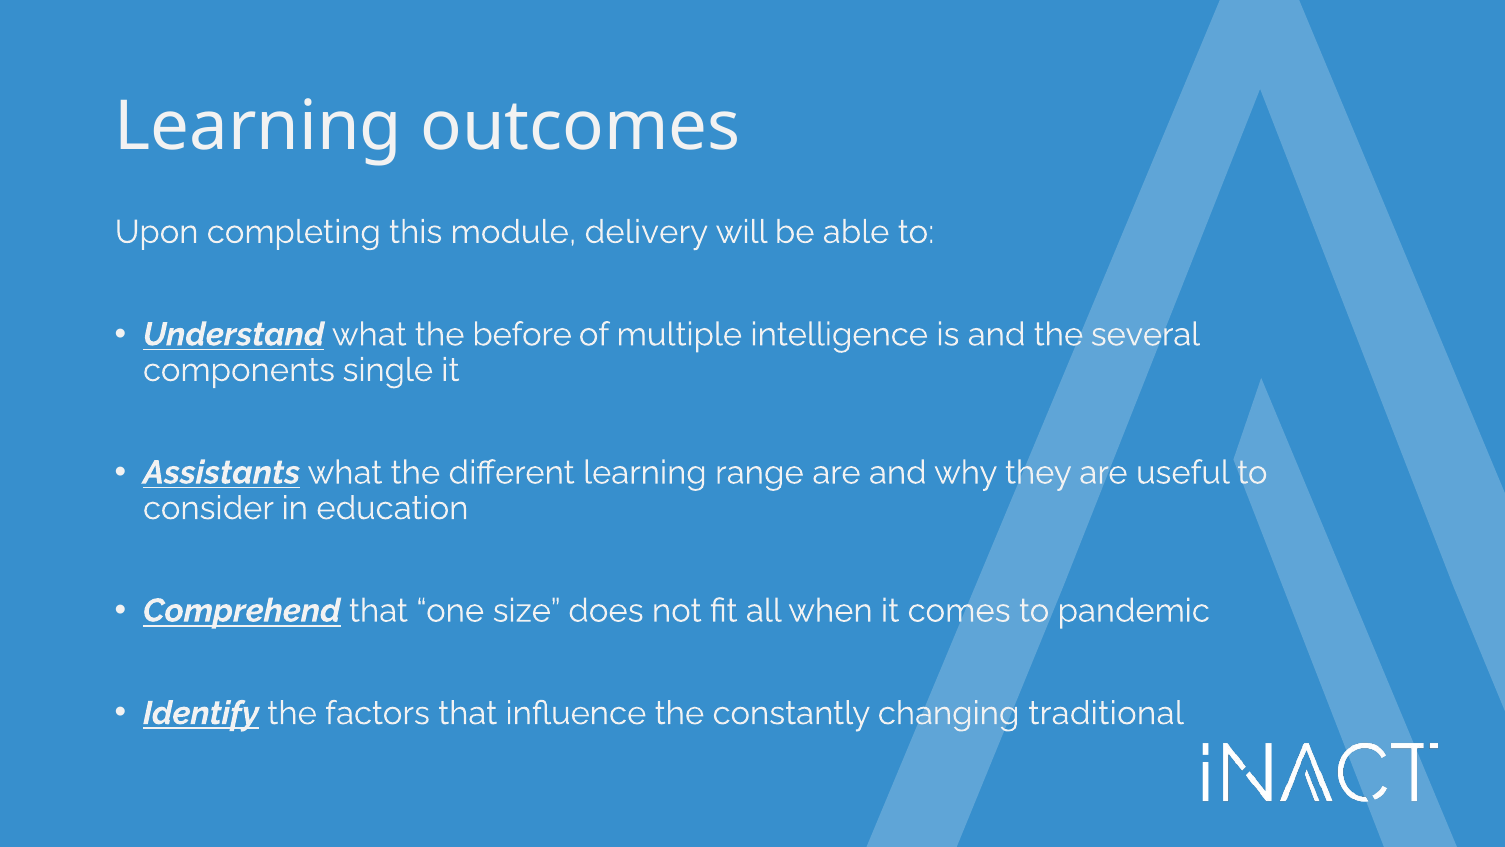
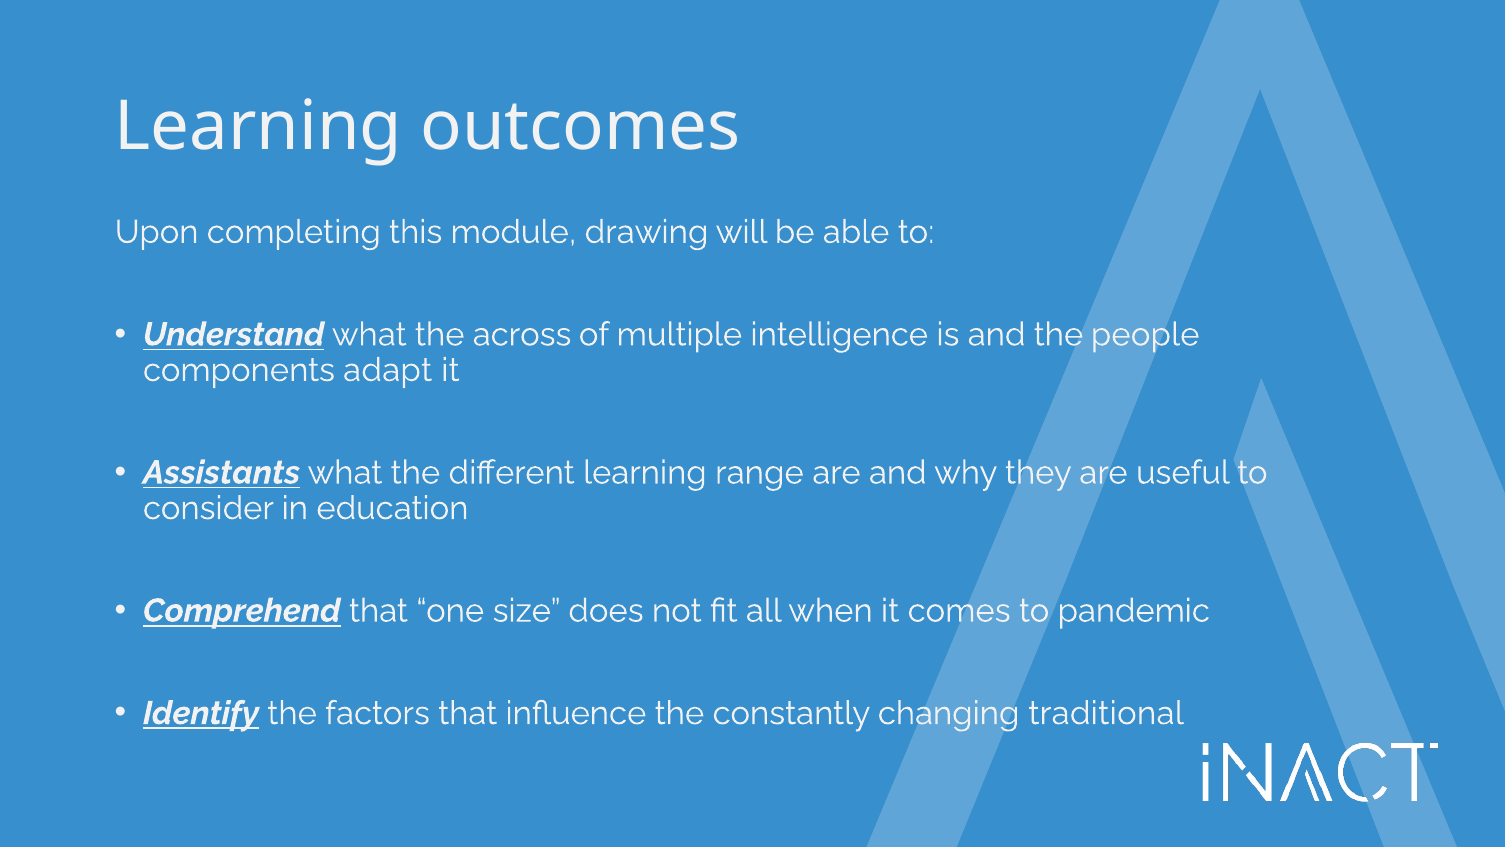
delivery: delivery -> drawing
before: before -> across
several: several -> people
single: single -> adapt
